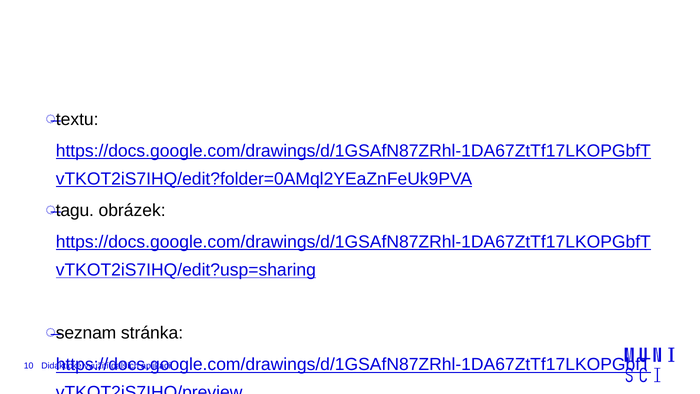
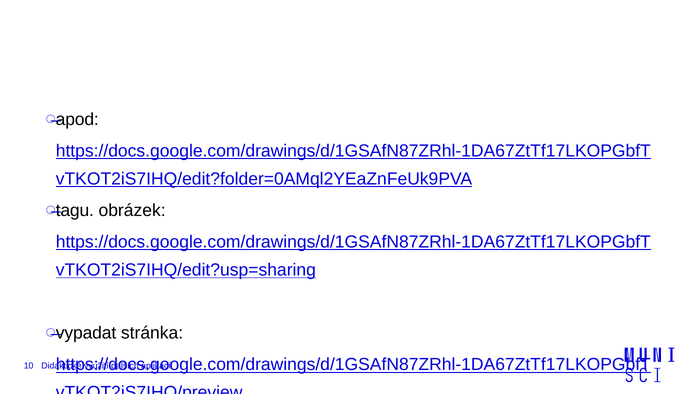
textu: textu -> apod
seznam: seznam -> vypadat
